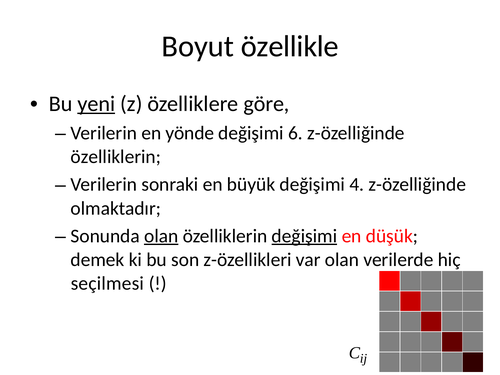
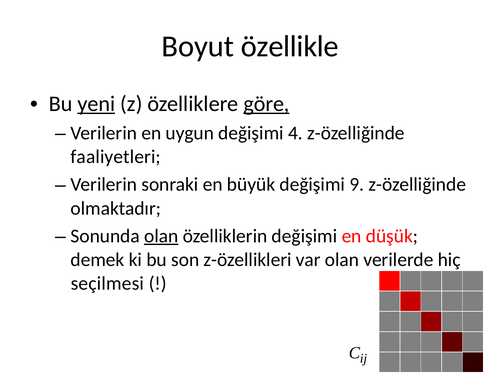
göre underline: none -> present
yönde: yönde -> uygun
6: 6 -> 4
özelliklerin at (116, 157): özelliklerin -> faaliyetleri
4: 4 -> 9
değişimi at (304, 236) underline: present -> none
